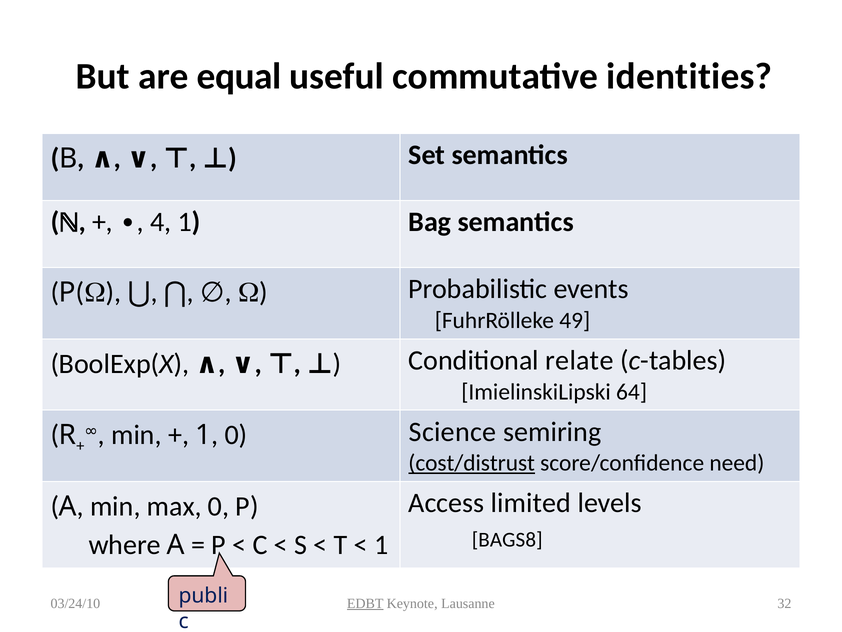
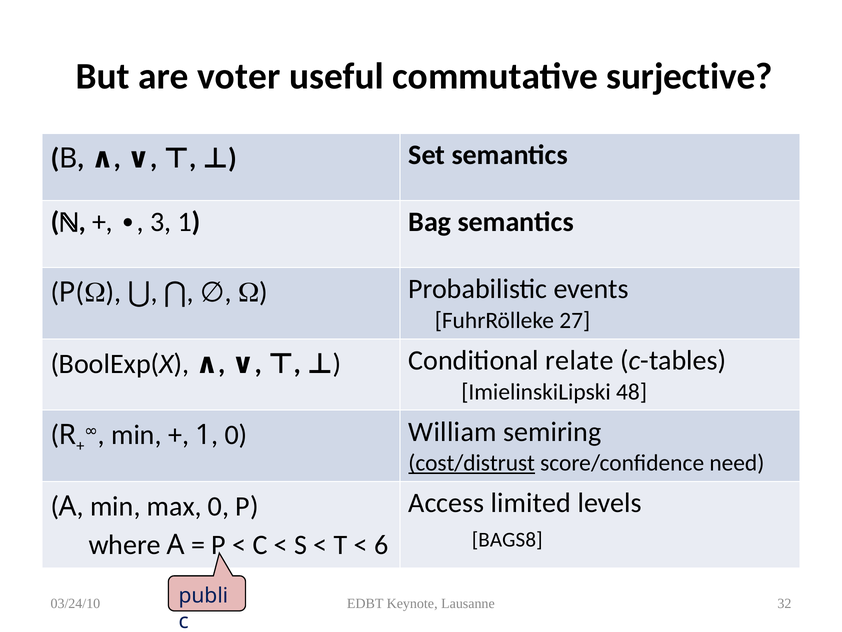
equal: equal -> voter
identities: identities -> surjective
4: 4 -> 3
49: 49 -> 27
64: 64 -> 48
Science: Science -> William
1 at (381, 544): 1 -> 6
EDBT underline: present -> none
